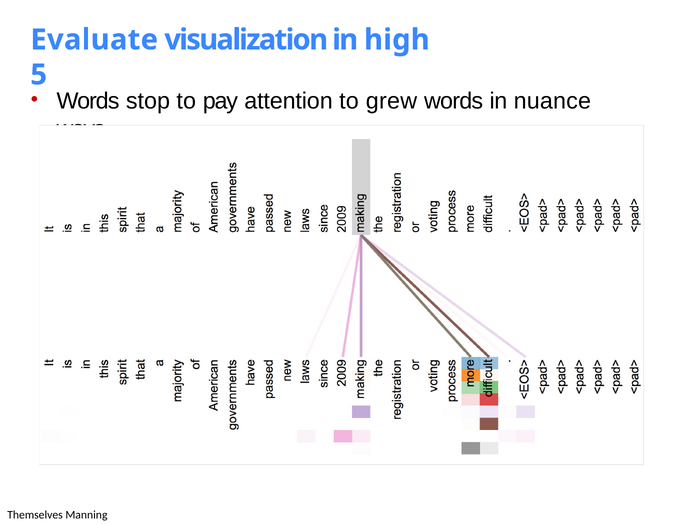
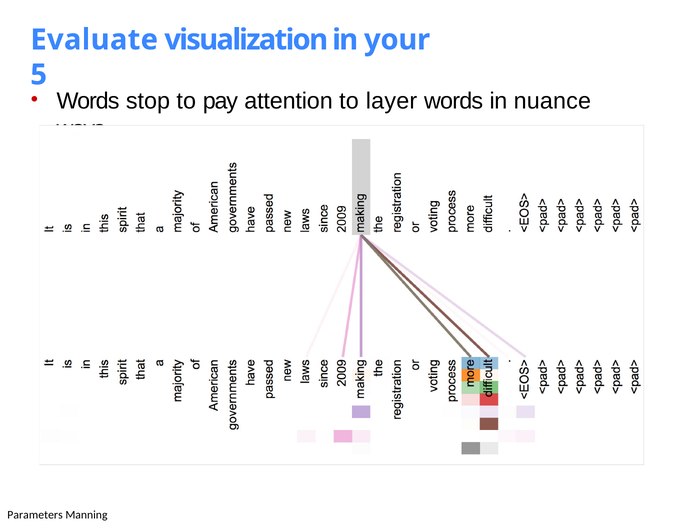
high: high -> your
grew: grew -> layer
Themselves: Themselves -> Parameters
